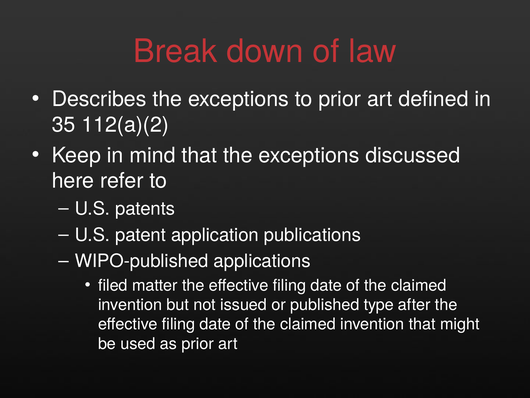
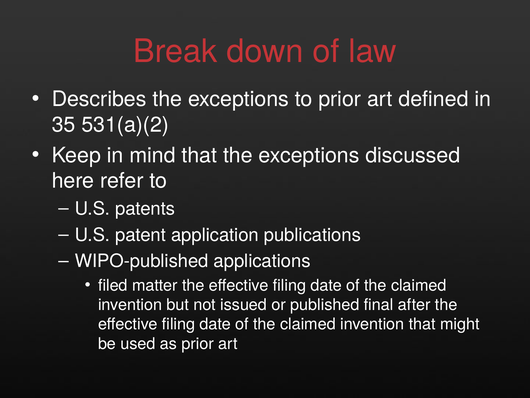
112(a)(2: 112(a)(2 -> 531(a)(2
type: type -> final
